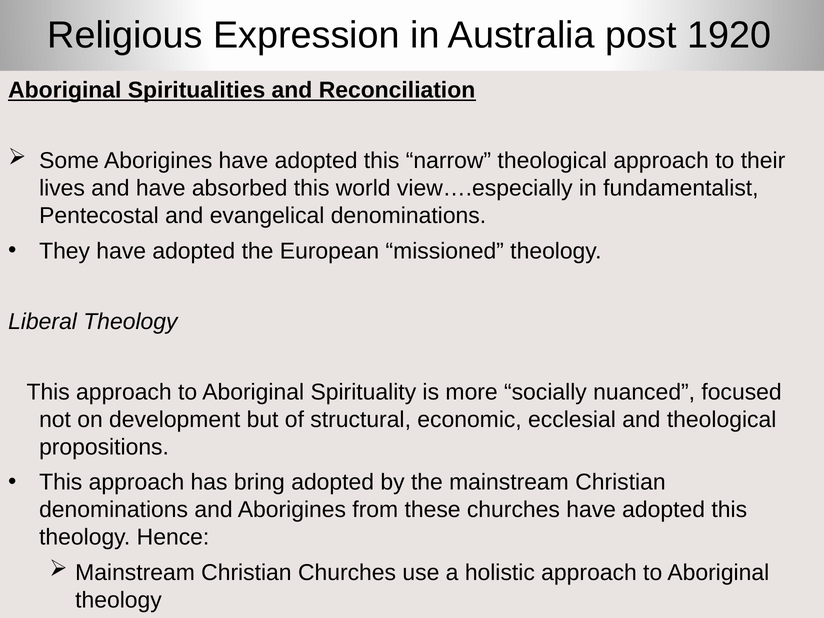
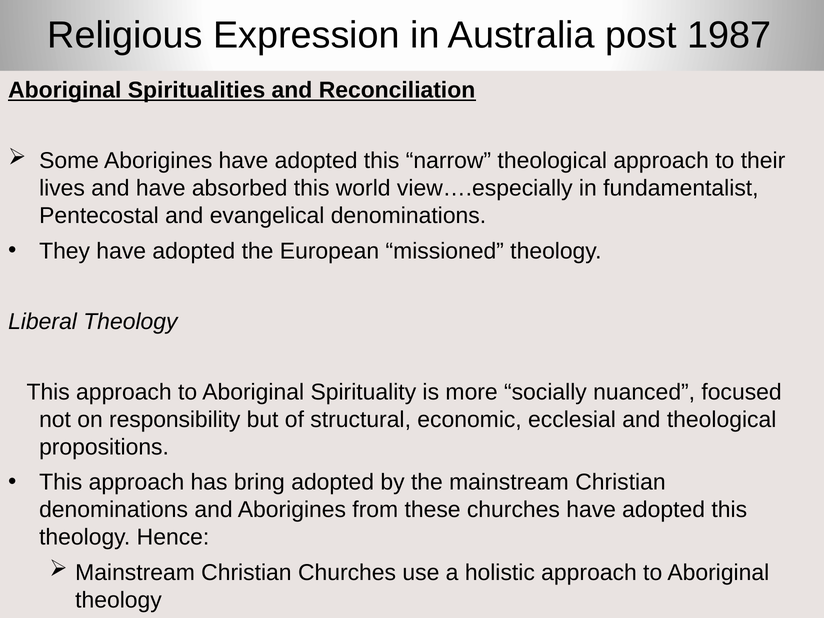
1920: 1920 -> 1987
development: development -> responsibility
